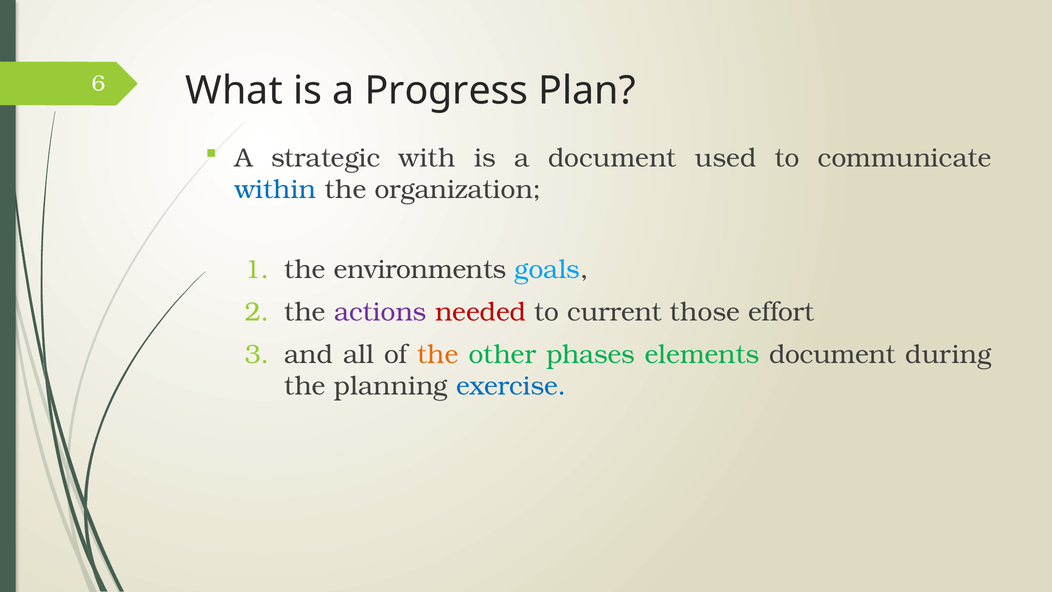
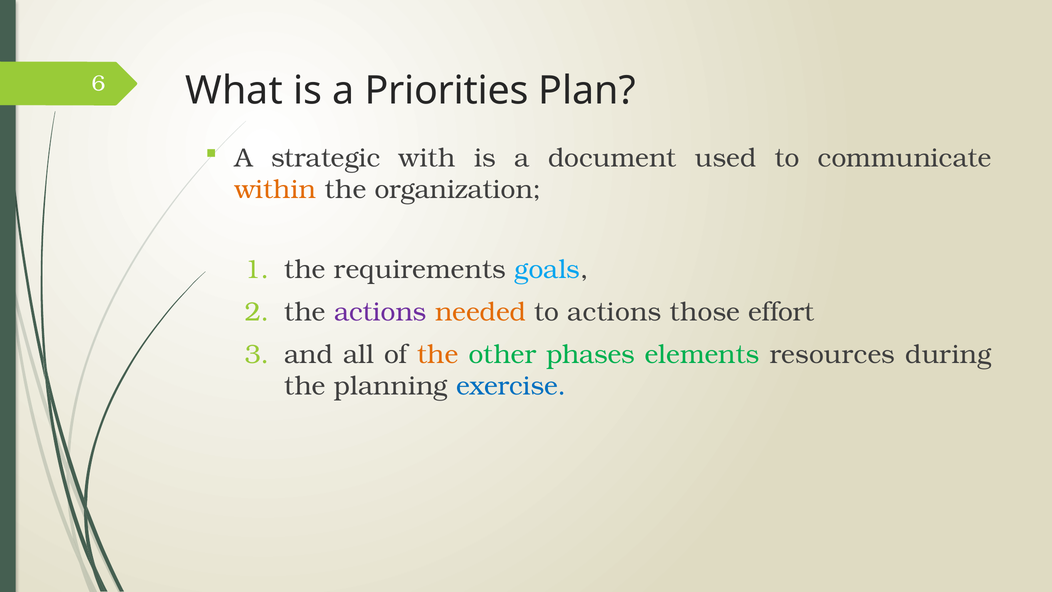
Progress: Progress -> Priorities
within colour: blue -> orange
environments: environments -> requirements
needed colour: red -> orange
to current: current -> actions
elements document: document -> resources
